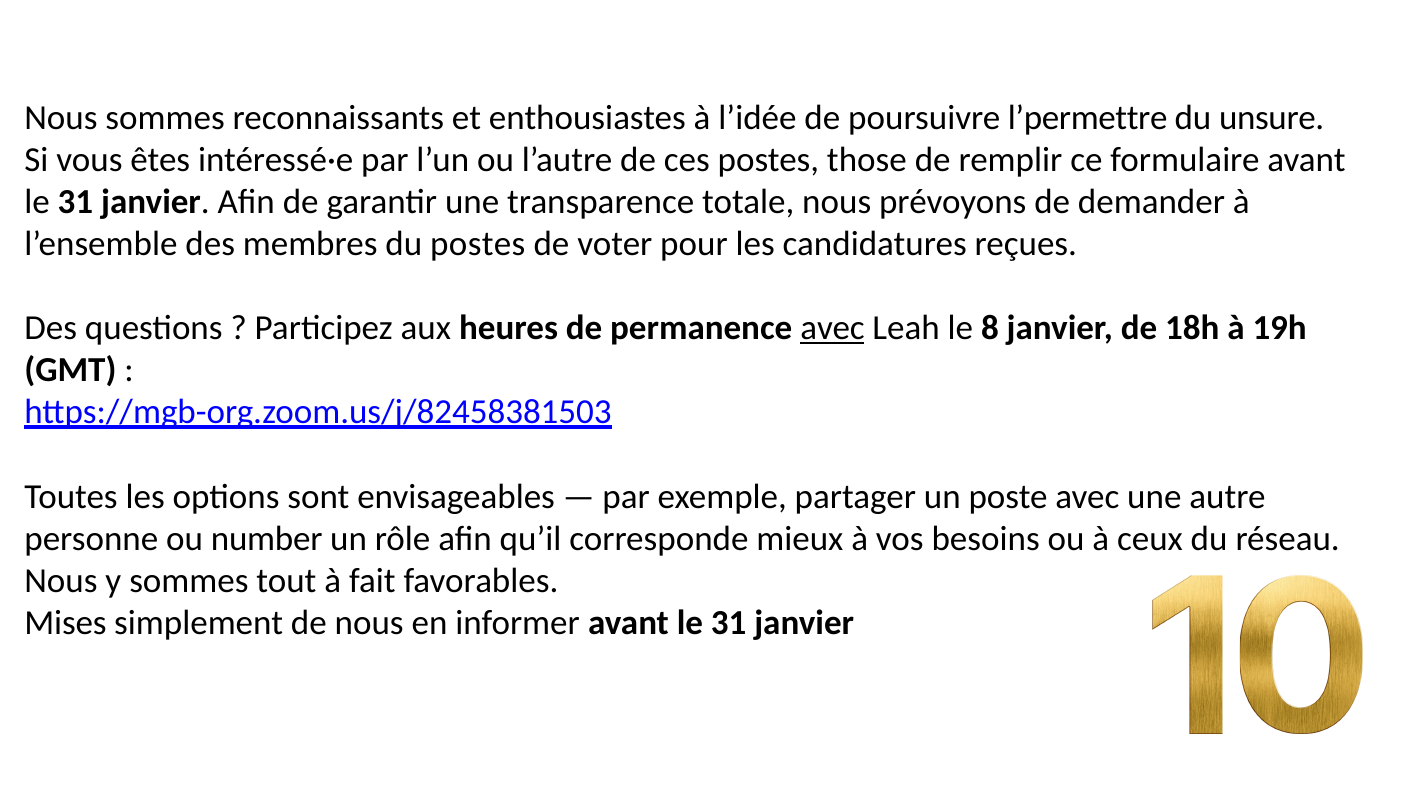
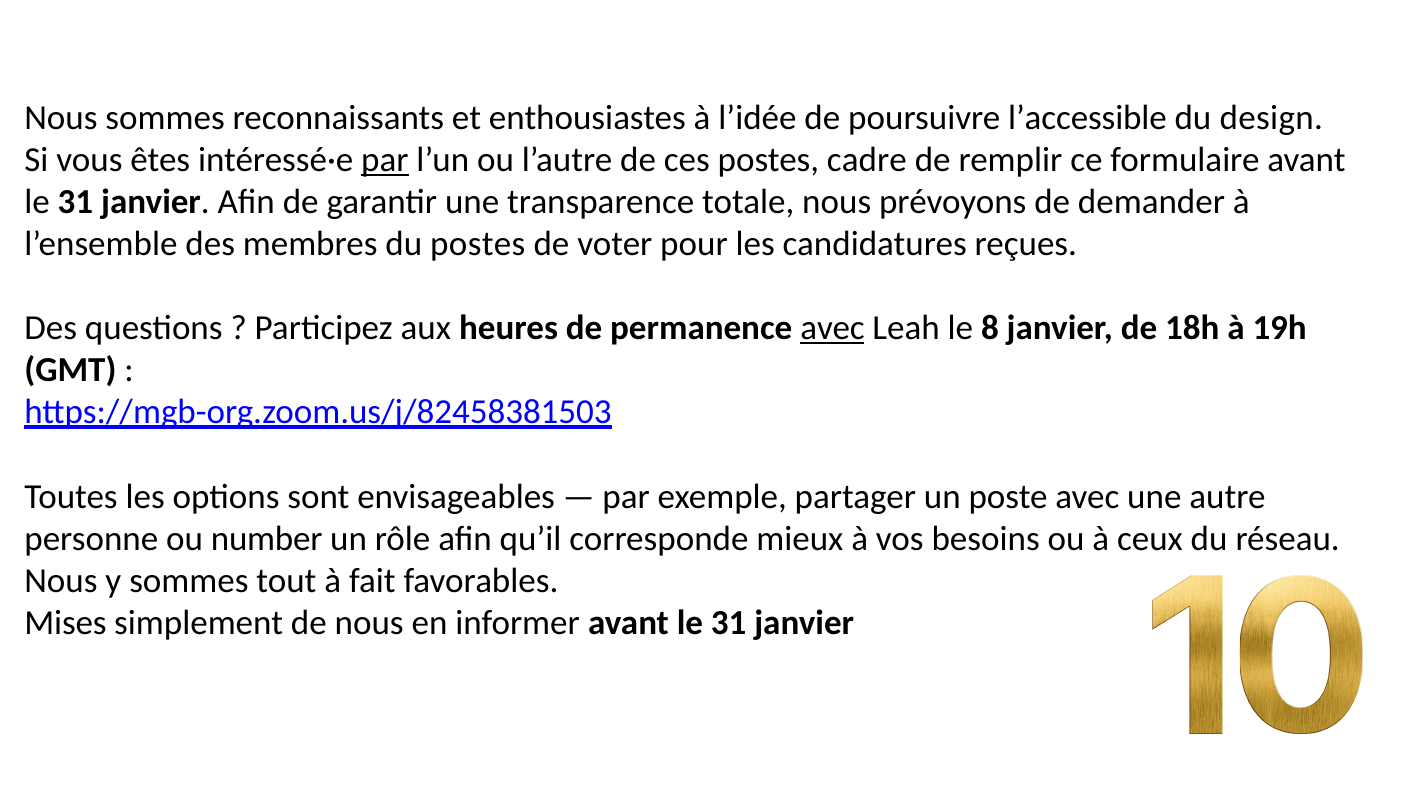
l’permettre: l’permettre -> l’accessible
unsure: unsure -> design
par at (385, 160) underline: none -> present
those: those -> cadre
